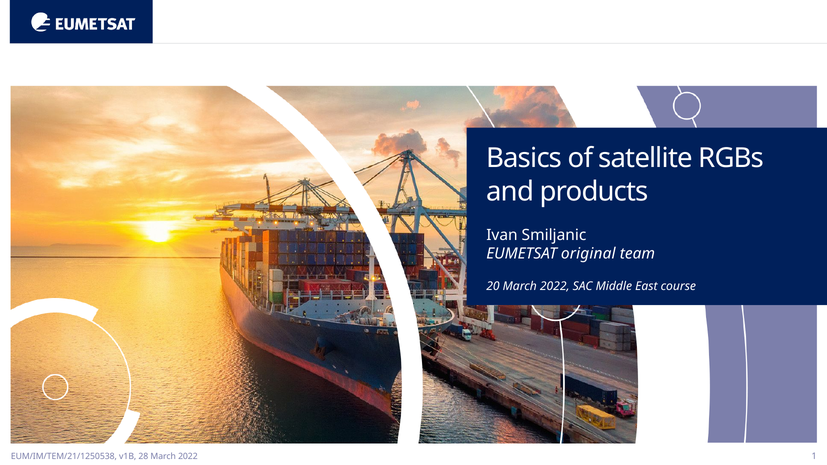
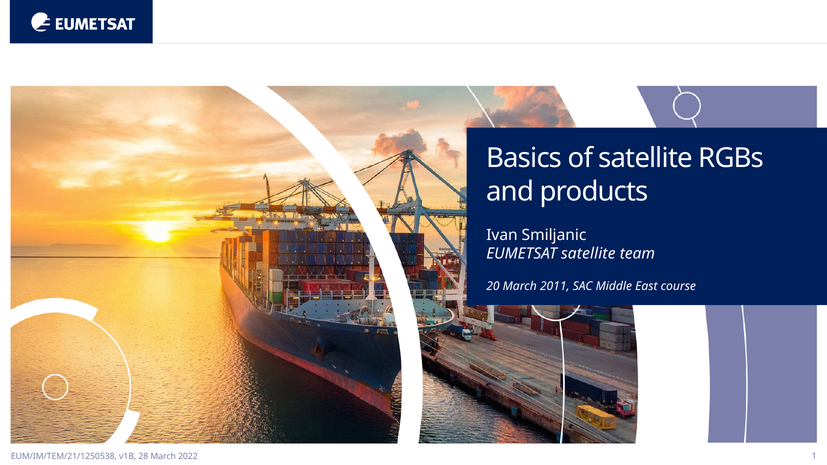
EUMETSAT original: original -> satellite
20 March 2022: 2022 -> 2011
